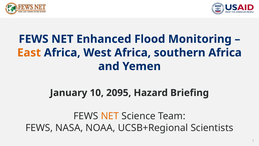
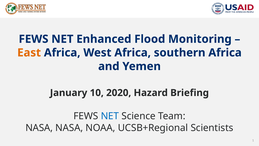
2095: 2095 -> 2020
NET at (110, 116) colour: orange -> blue
FEWS at (39, 128): FEWS -> NASA
